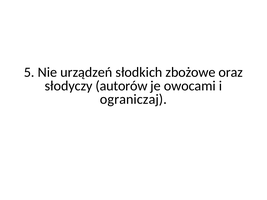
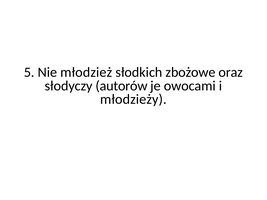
urządzeń: urządzeń -> młodzież
ograniczaj: ograniczaj -> młodzieży
